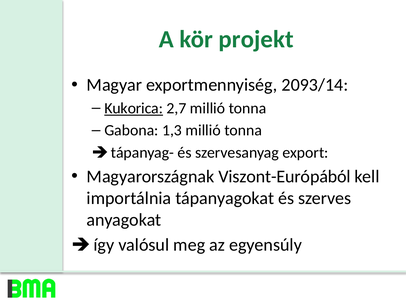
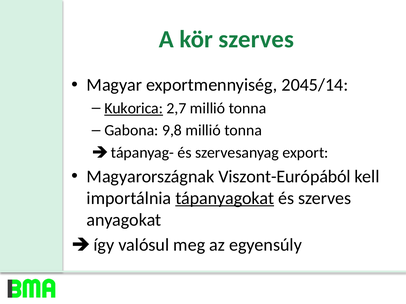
kör projekt: projekt -> szerves
2093/14: 2093/14 -> 2045/14
1,3: 1,3 -> 9,8
tápanyagokat underline: none -> present
